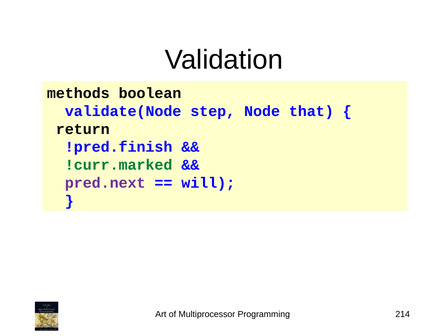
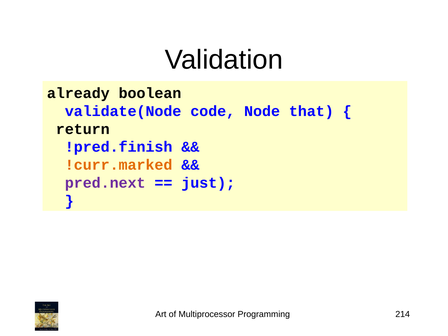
methods: methods -> already
step: step -> code
!curr.marked colour: green -> orange
will: will -> just
